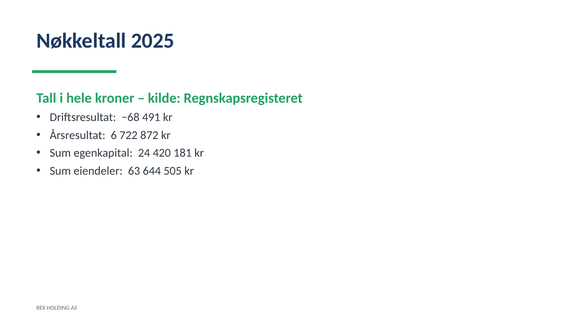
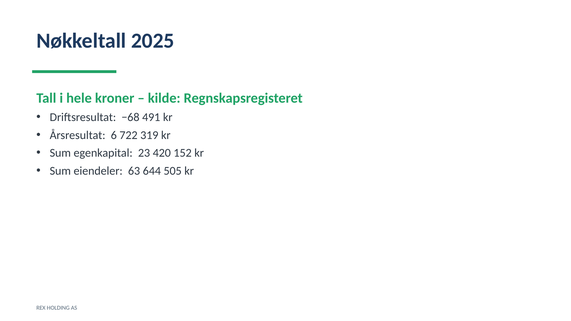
872: 872 -> 319
24: 24 -> 23
181: 181 -> 152
